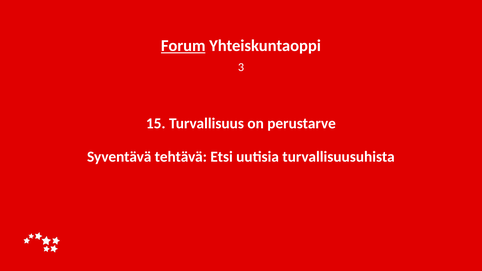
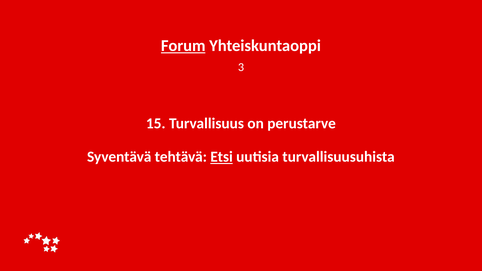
Etsi underline: none -> present
